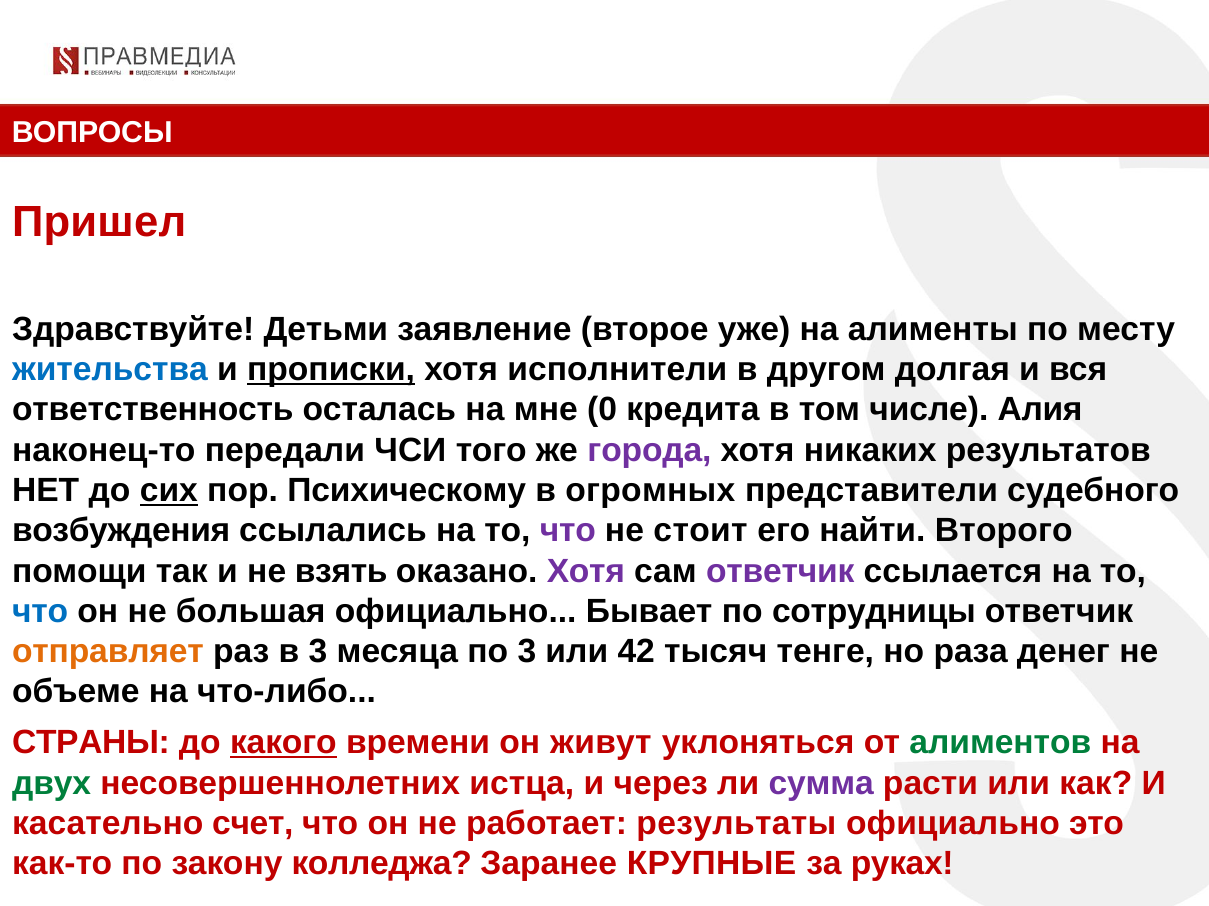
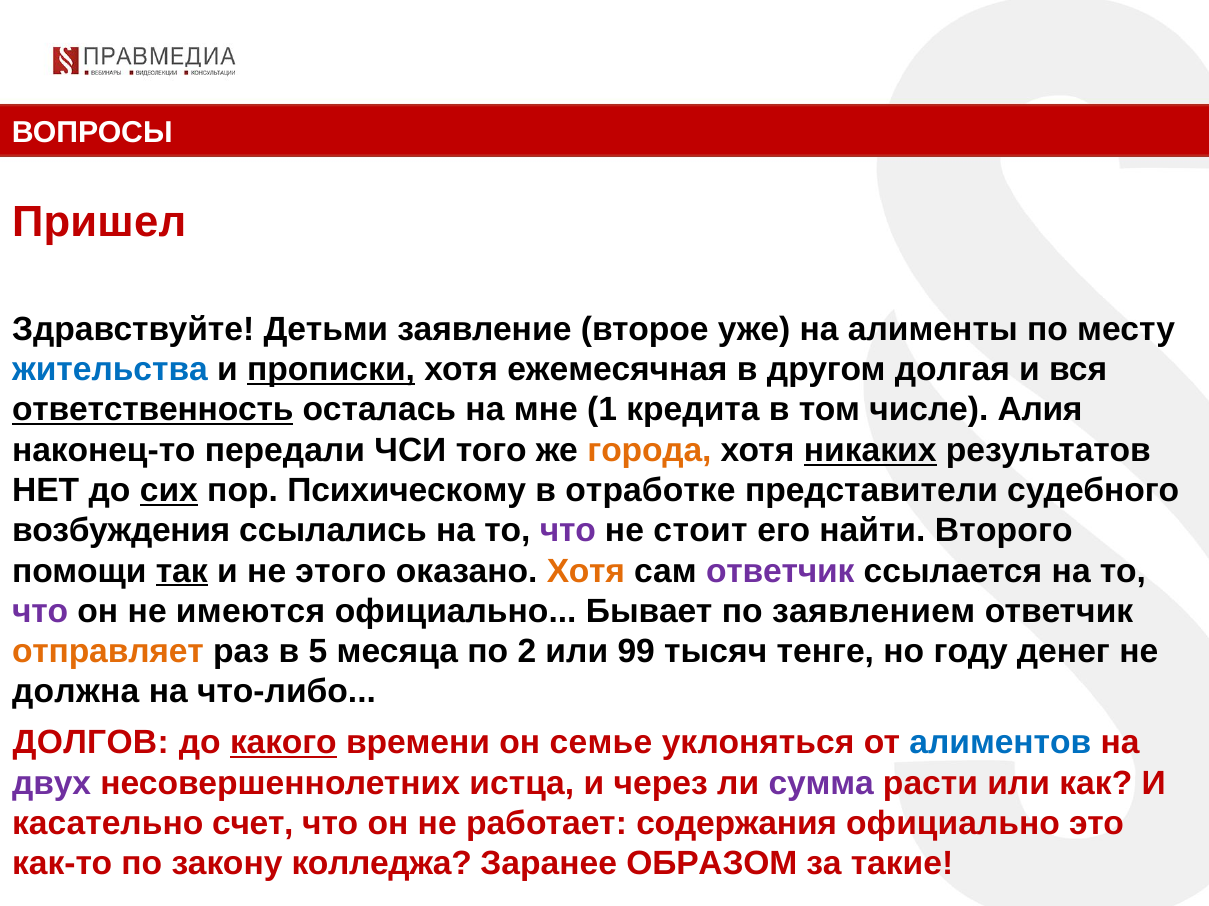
исполнители: исполнители -> ежемесячная
ответственность underline: none -> present
0: 0 -> 1
города colour: purple -> orange
никаких underline: none -> present
огромных: огромных -> отработке
так underline: none -> present
взять: взять -> этого
Хотя at (586, 571) colour: purple -> orange
что at (40, 612) colour: blue -> purple
большая: большая -> имеются
сотрудницы: сотрудницы -> заявлением
в 3: 3 -> 5
по 3: 3 -> 2
42: 42 -> 99
раза: раза -> году
объеме: объеме -> должна
СТРАНЫ: СТРАНЫ -> ДОЛГОВ
живут: живут -> семье
алиментов colour: green -> blue
двух colour: green -> purple
результаты: результаты -> содержания
КРУПНЫЕ: КРУПНЫЕ -> ОБРАЗОМ
руках: руках -> такие
